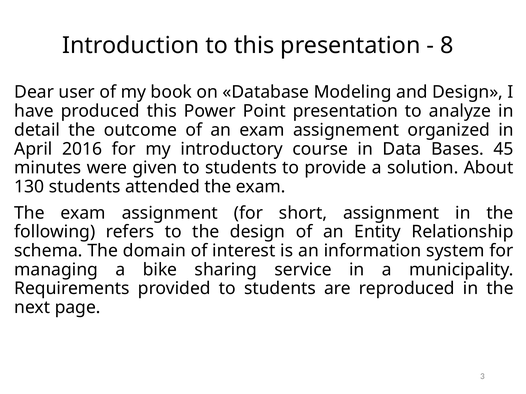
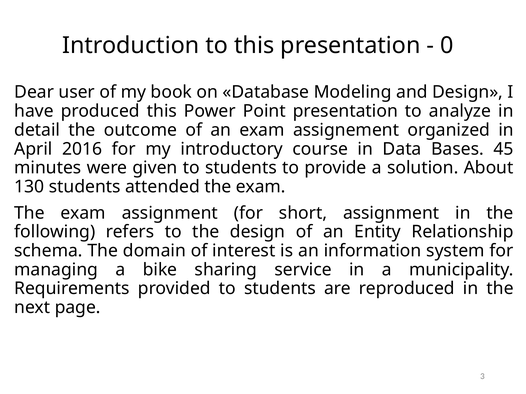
8: 8 -> 0
